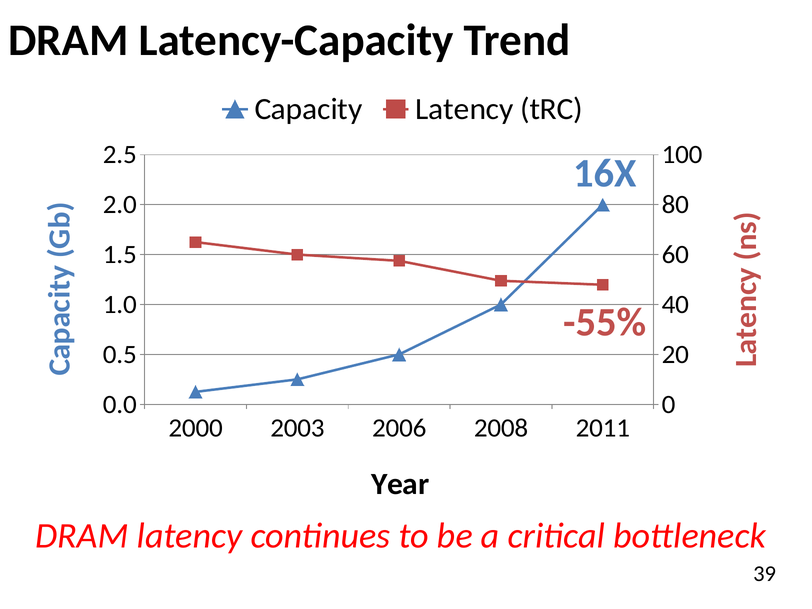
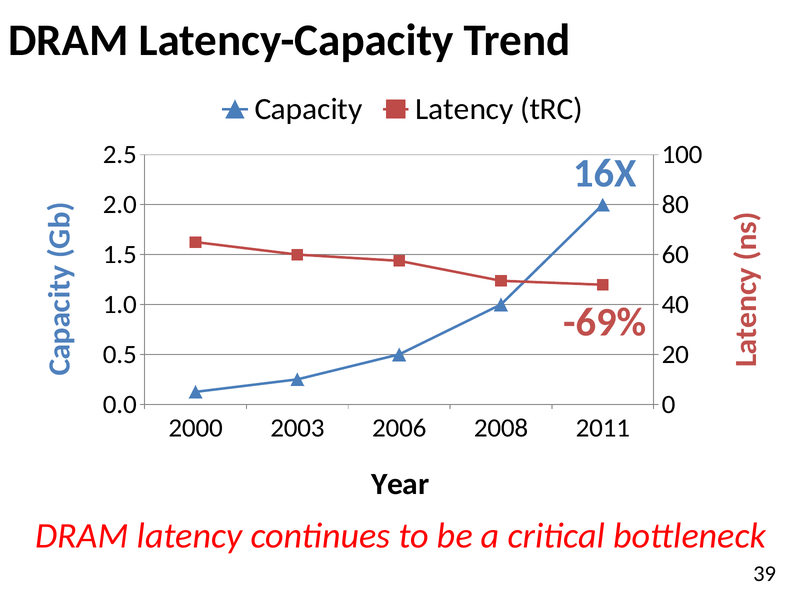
-55%: -55% -> -69%
